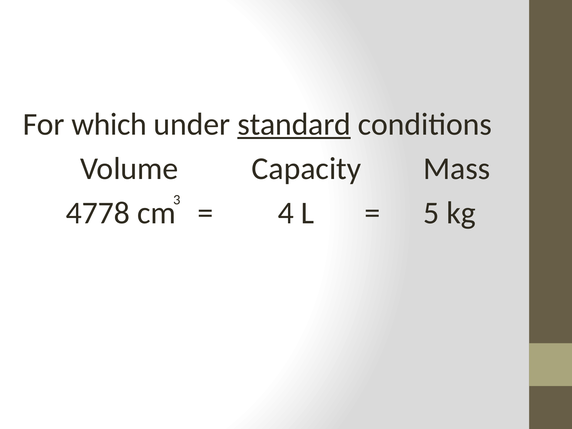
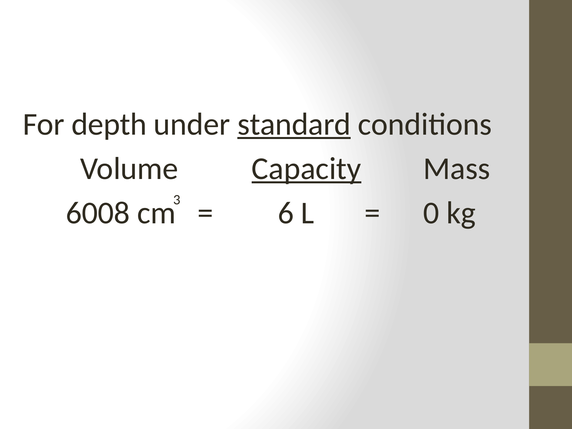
which: which -> depth
Capacity underline: none -> present
4778: 4778 -> 6008
4: 4 -> 6
5: 5 -> 0
